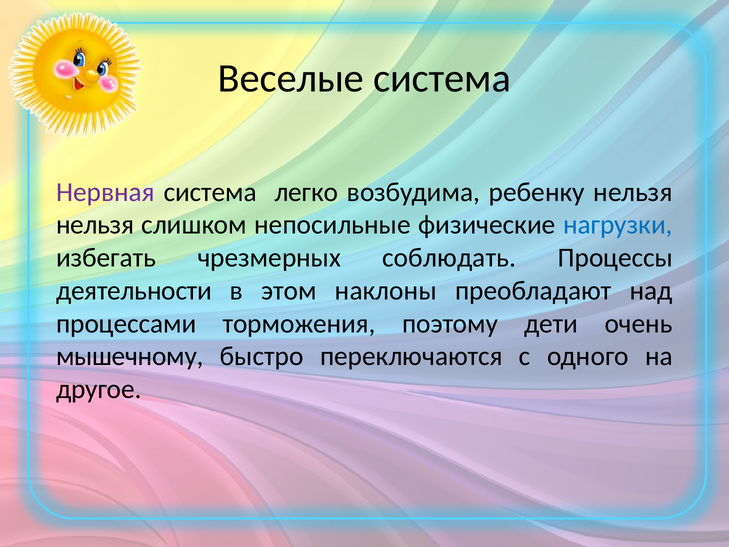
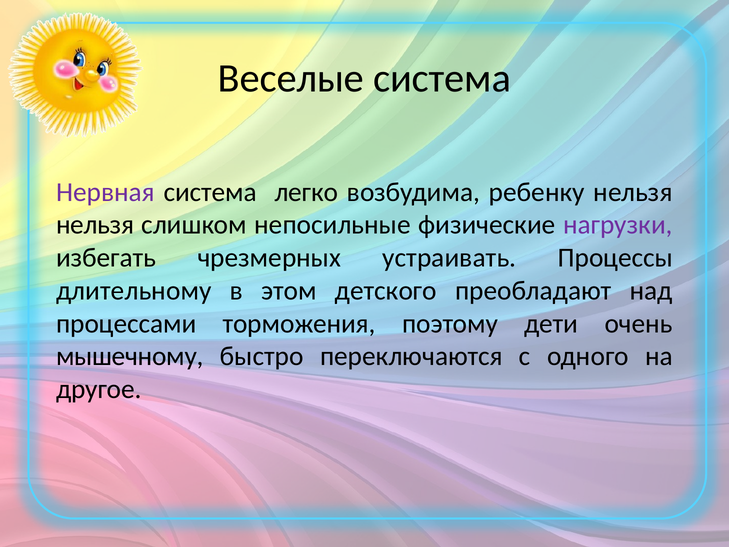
нагрузки colour: blue -> purple
соблюдать: соблюдать -> устраивать
деятельности: деятельности -> длительному
наклоны: наклоны -> детского
